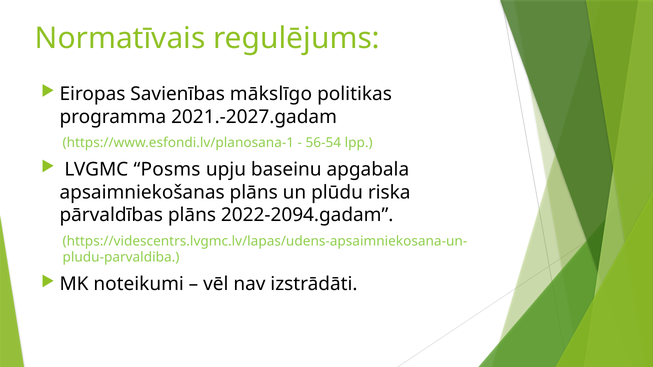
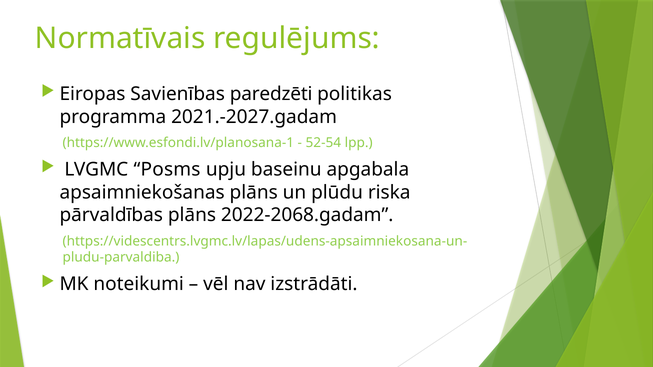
mākslīgo: mākslīgo -> paredzēti
56-54: 56-54 -> 52-54
2022-2094.gadam: 2022-2094.gadam -> 2022-2068.gadam
